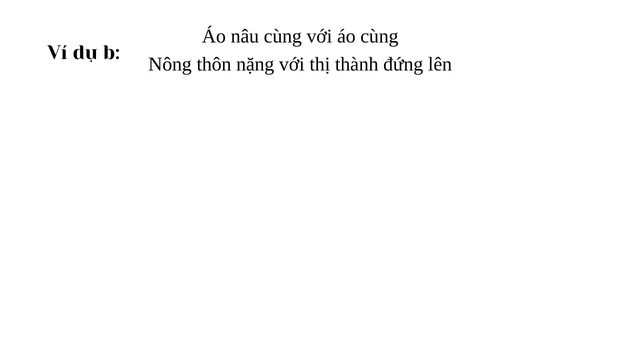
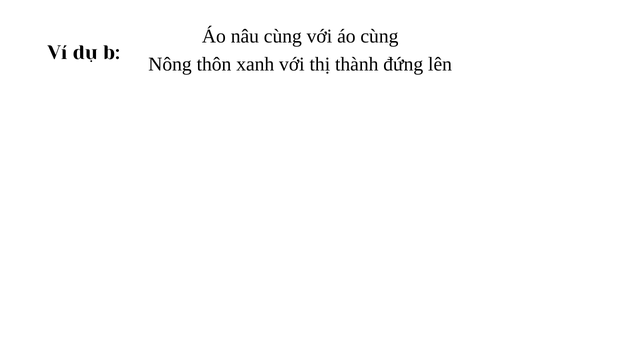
nặng: nặng -> xanh
